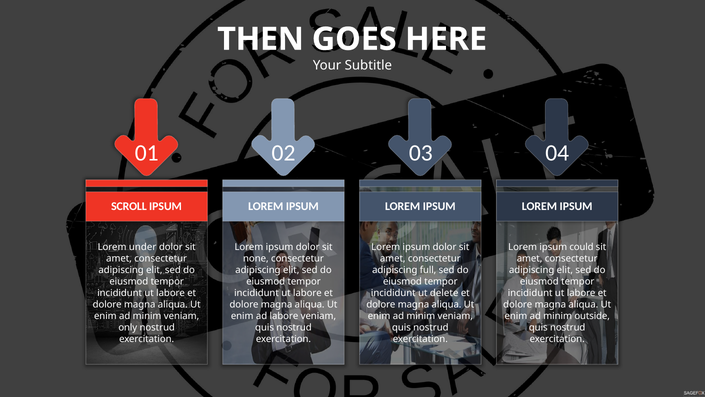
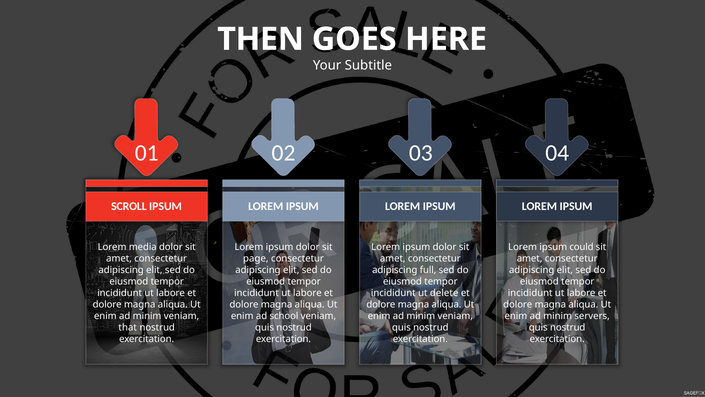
under: under -> media
none: none -> page
ad labore: labore -> school
outside: outside -> servers
only: only -> that
